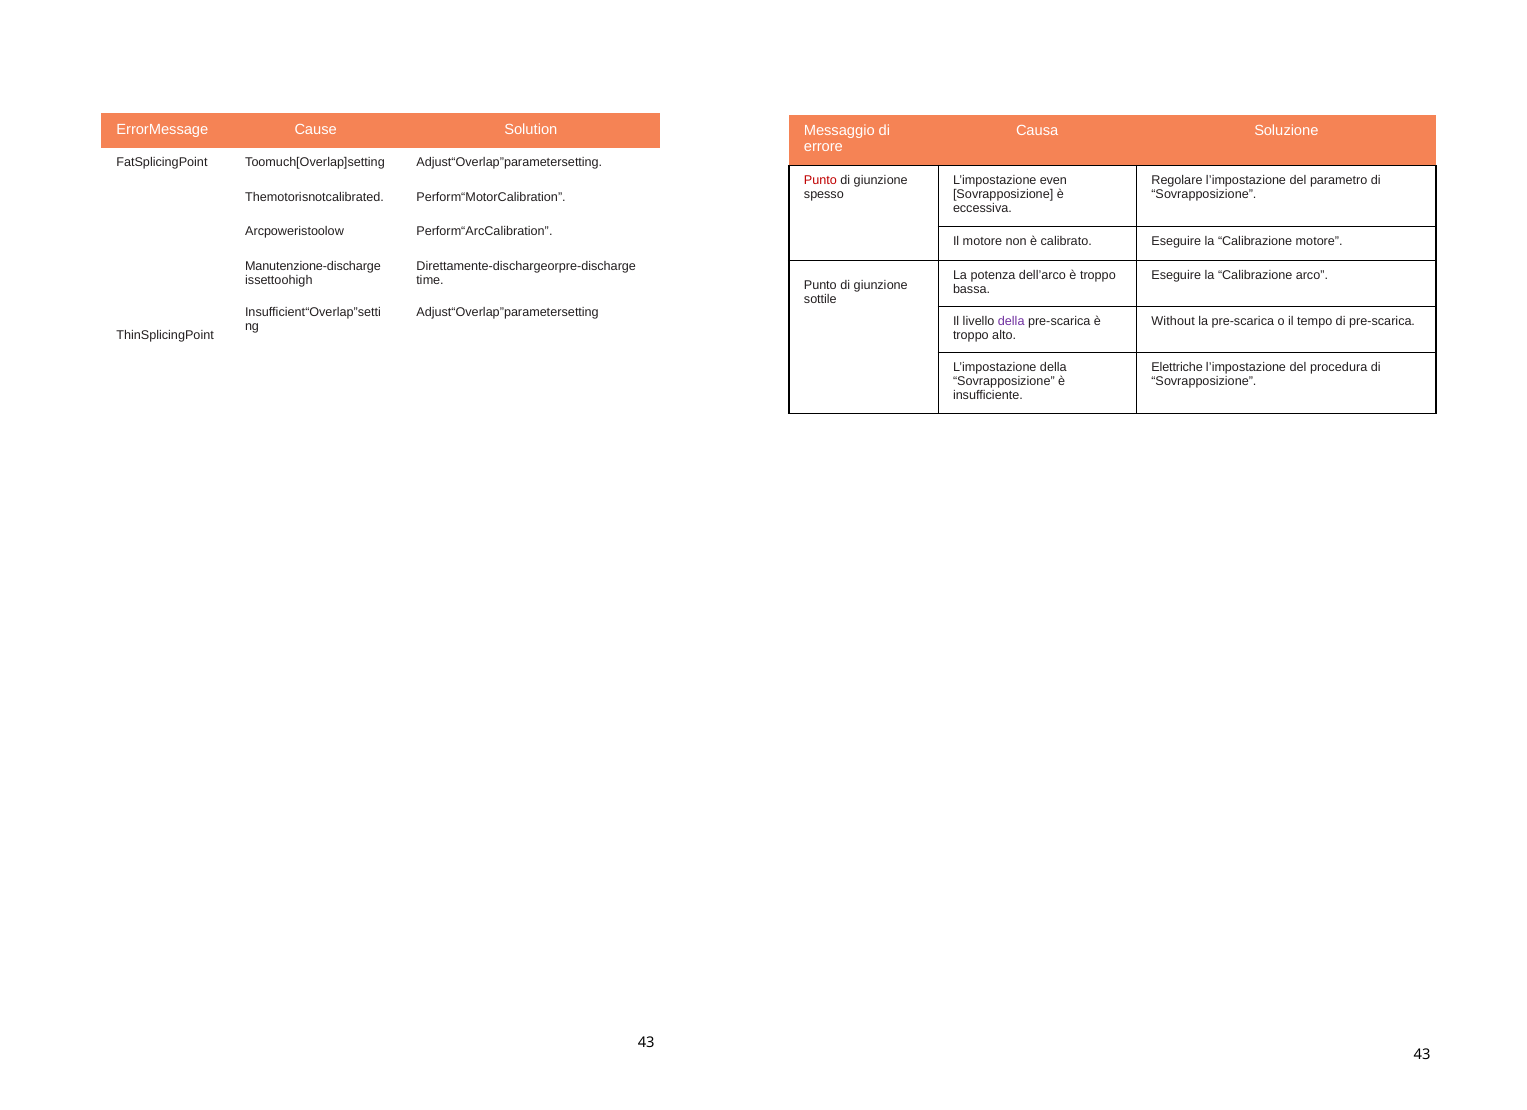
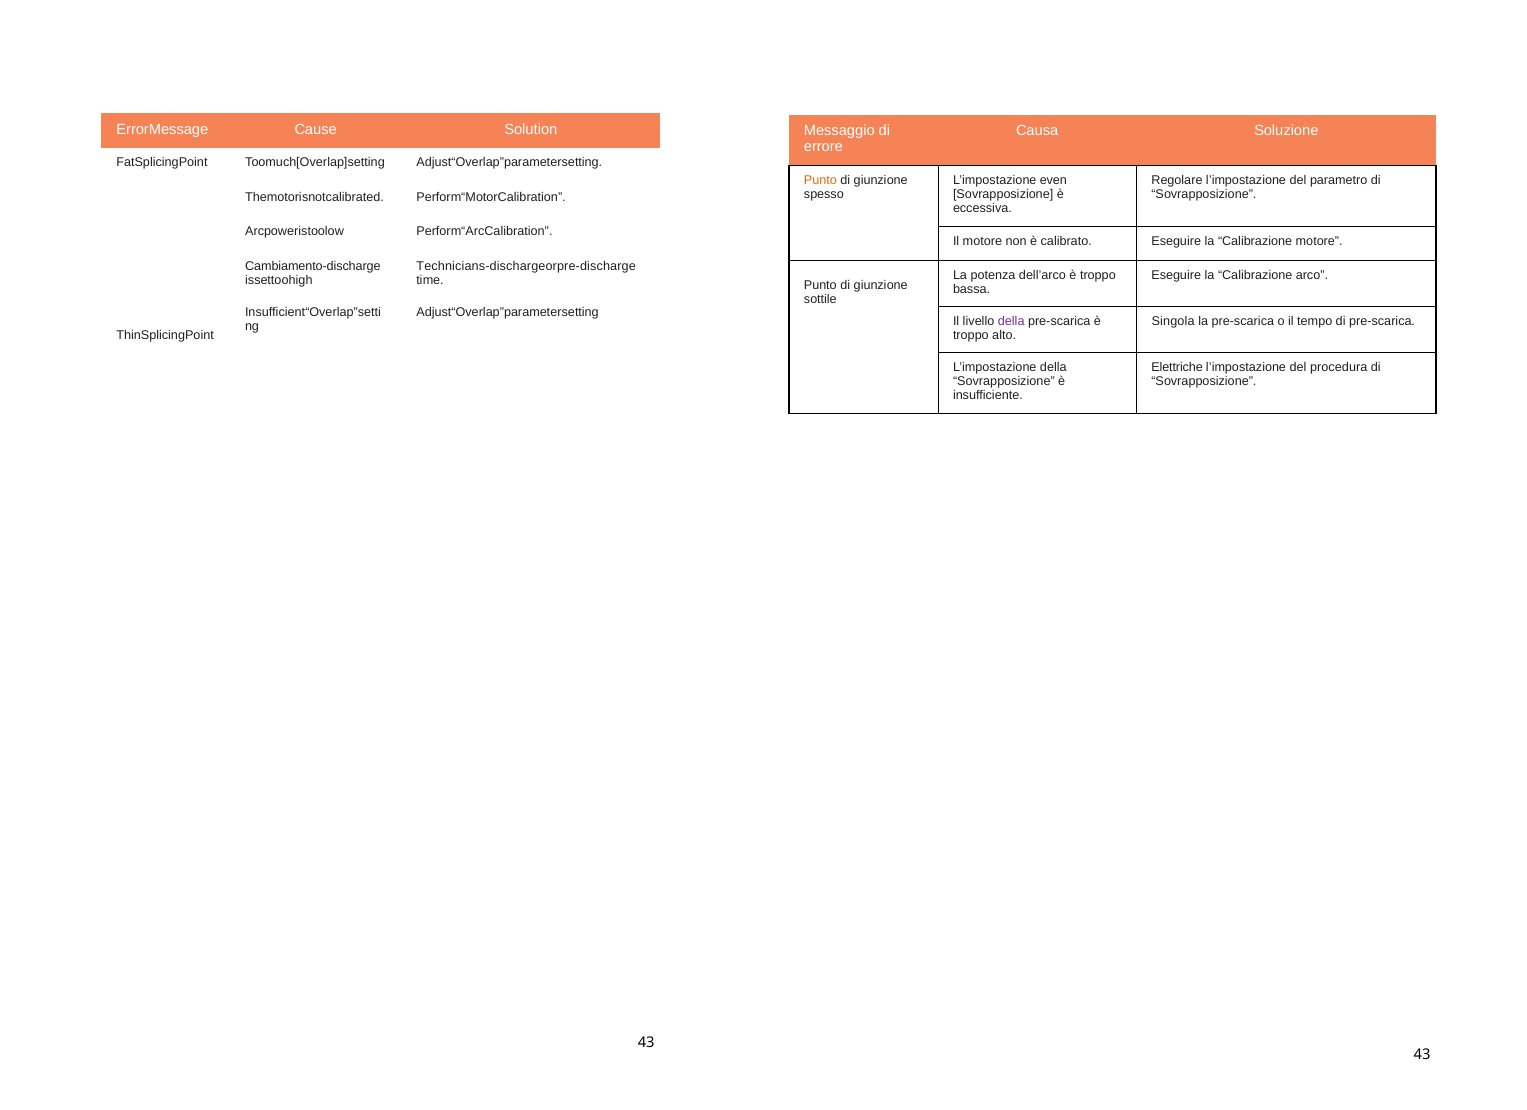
Punto at (820, 180) colour: red -> orange
Manutenzione-discharge: Manutenzione-discharge -> Cambiamento-discharge
Direttamente-dischargeorpre-discharge: Direttamente-dischargeorpre-discharge -> Technicians-dischargeorpre-discharge
Without: Without -> Singola
